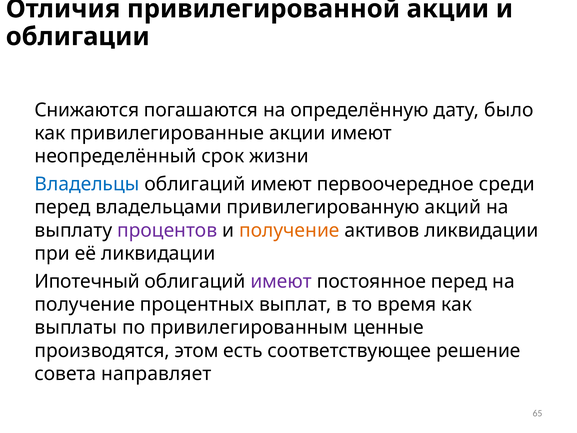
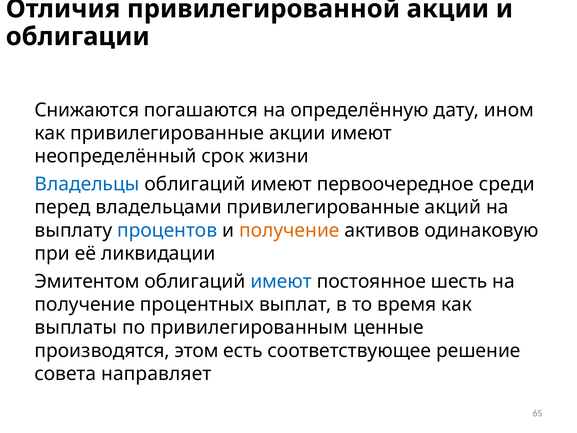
было: было -> ином
владельцами привилегированную: привилегированную -> привилегированные
процентов colour: purple -> blue
активов ликвидации: ликвидации -> одинаковую
Ипотечный: Ипотечный -> Эмитентом
имеют at (281, 281) colour: purple -> blue
постоянное перед: перед -> шесть
